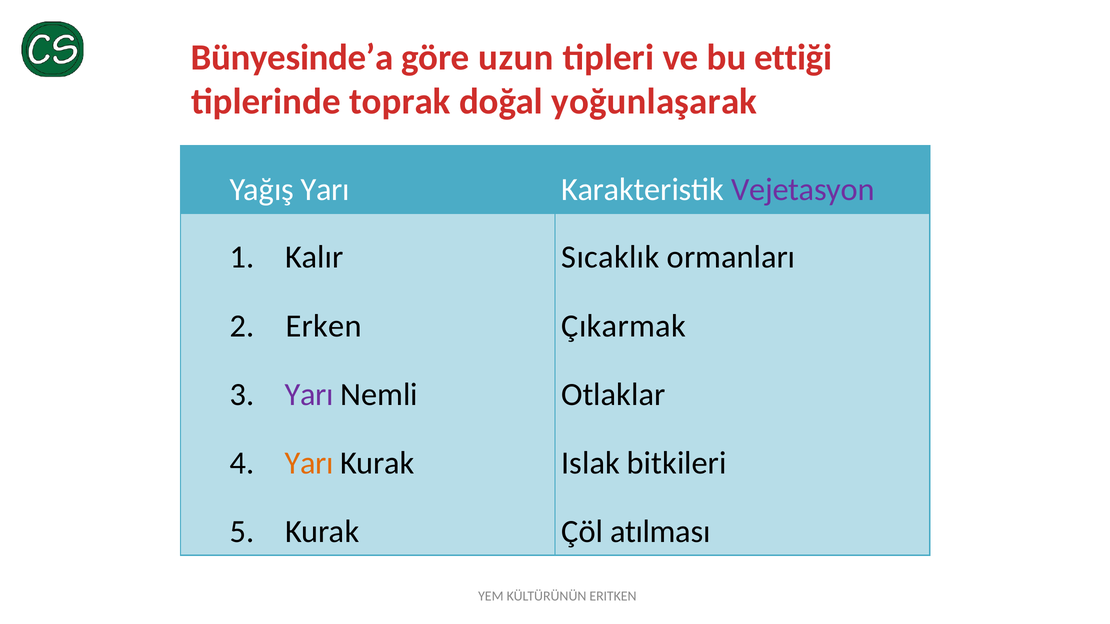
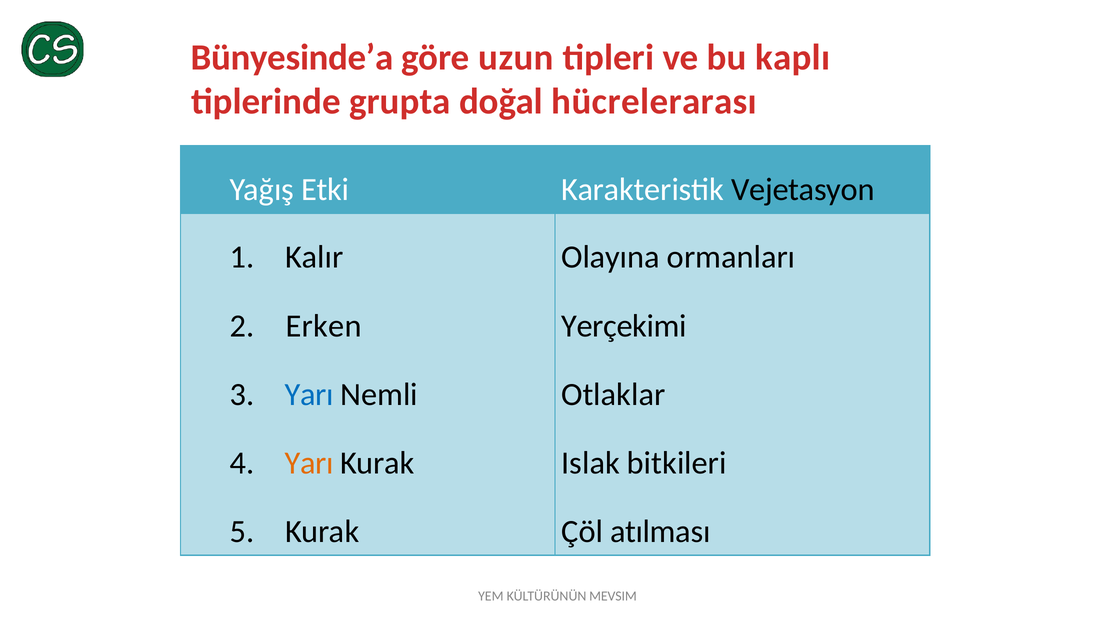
ettiği: ettiği -> kaplı
toprak: toprak -> grupta
yoğunlaşarak: yoğunlaşarak -> hücrelerarası
Yağış Yarı: Yarı -> Etki
Vejetasyon colour: purple -> black
Sıcaklık: Sıcaklık -> Olayına
Çıkarmak: Çıkarmak -> Yerçekimi
Yarı at (309, 395) colour: purple -> blue
ERITKEN: ERITKEN -> MEVSIM
